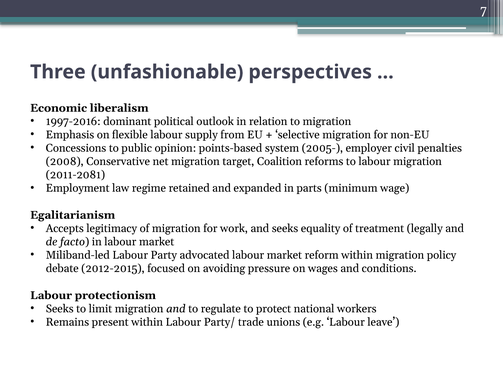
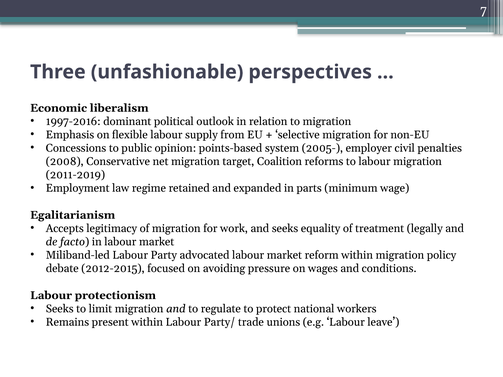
2011-2081: 2011-2081 -> 2011-2019
